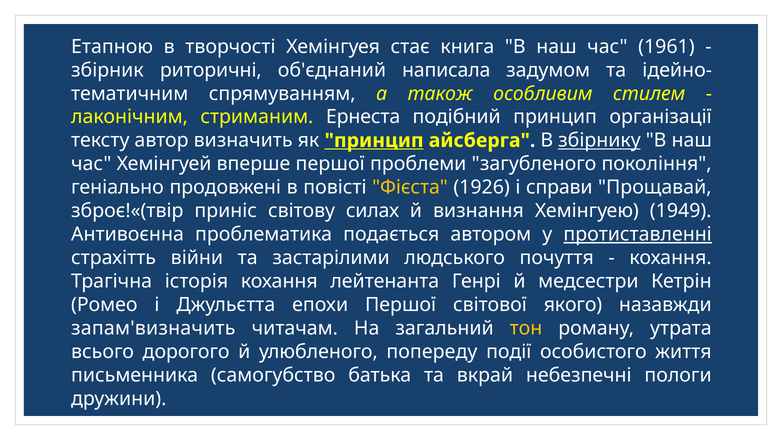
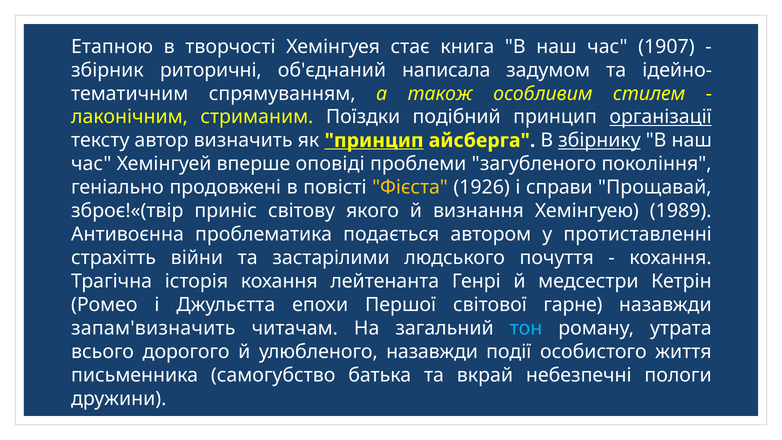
1961: 1961 -> 1907
Ернеста: Ернеста -> Поїздки
організації underline: none -> present
вперше першої: першої -> оповіді
силах: силах -> якого
1949: 1949 -> 1989
протиставленні underline: present -> none
якого: якого -> гарне
тон colour: yellow -> light blue
улюбленого попереду: попереду -> назавжди
